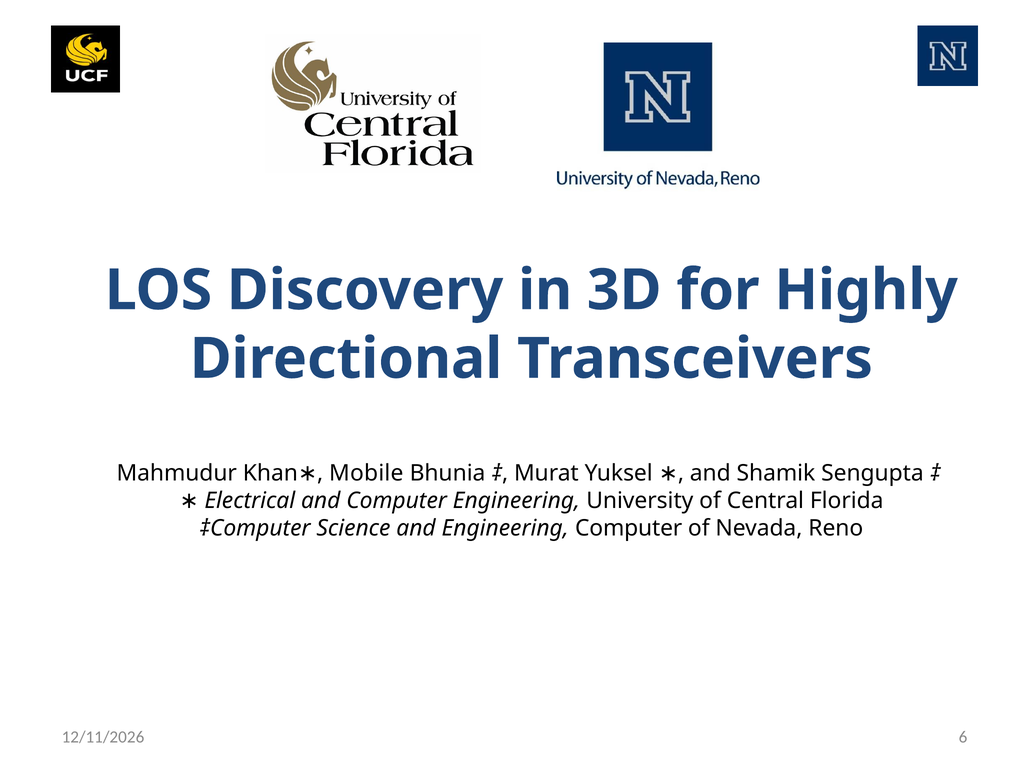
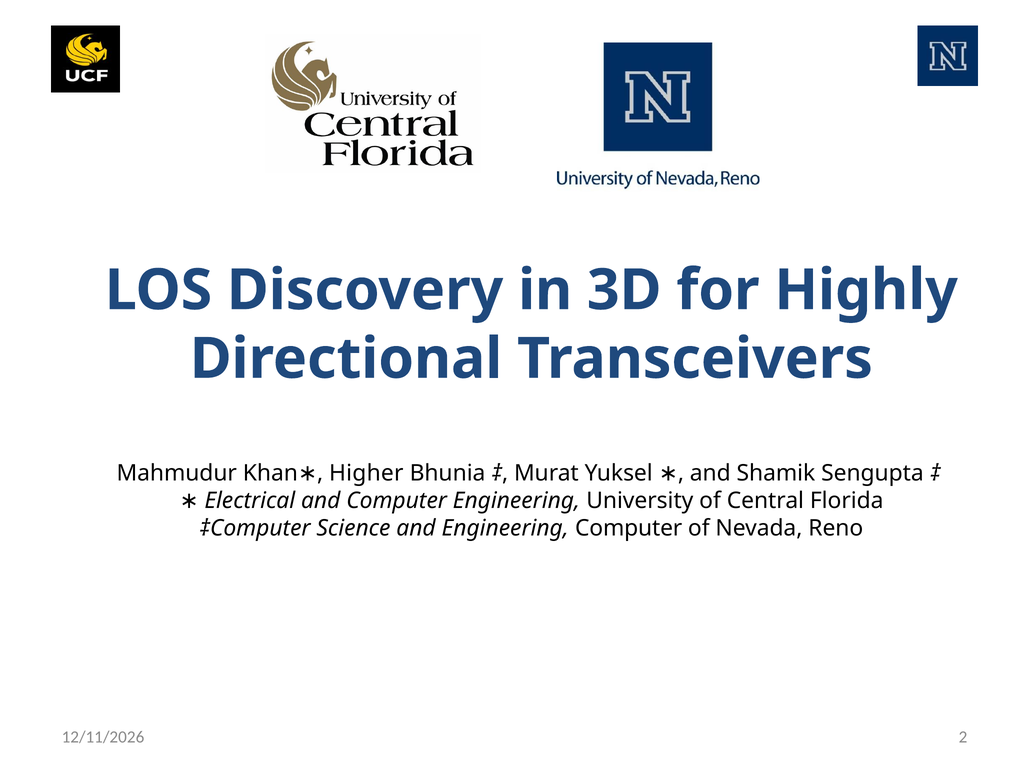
Mobile: Mobile -> Higher
6: 6 -> 2
